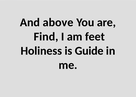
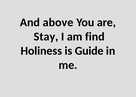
Find: Find -> Stay
feet: feet -> find
